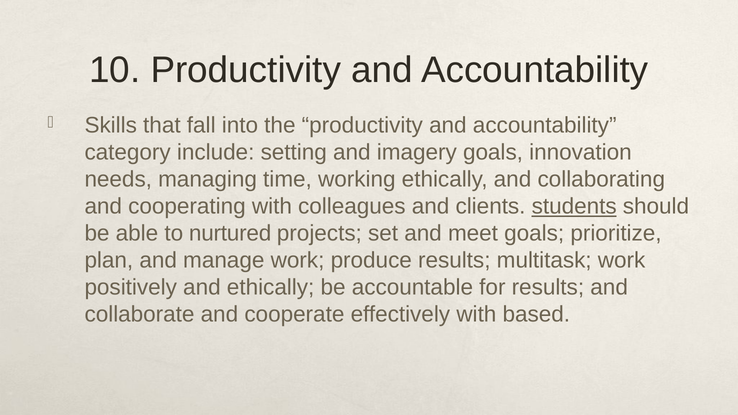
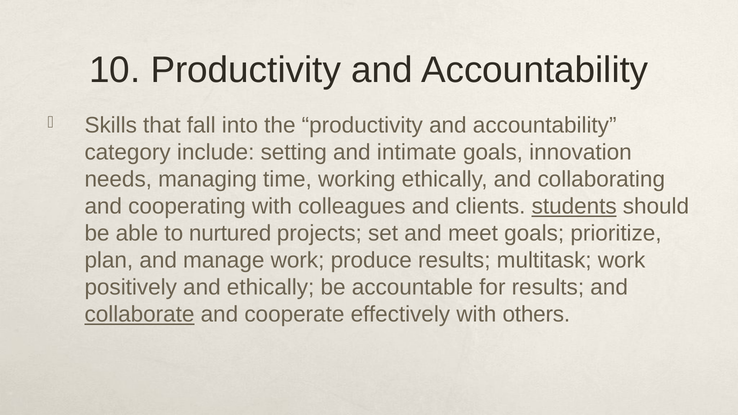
imagery: imagery -> intimate
collaborate underline: none -> present
based: based -> others
